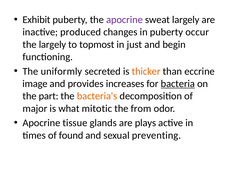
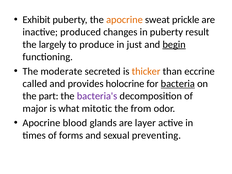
apocrine at (124, 20) colour: purple -> orange
sweat largely: largely -> prickle
occur: occur -> result
topmost: topmost -> produce
begin underline: none -> present
uniformly: uniformly -> moderate
image: image -> called
increases: increases -> holocrine
bacteria's colour: orange -> purple
tissue: tissue -> blood
plays: plays -> layer
found: found -> forms
